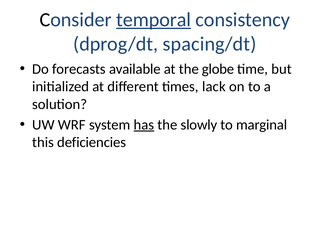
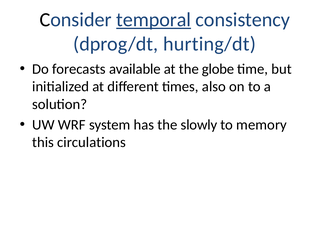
spacing/dt: spacing/dt -> hurting/dt
lack: lack -> also
has underline: present -> none
marginal: marginal -> memory
deficiencies: deficiencies -> circulations
